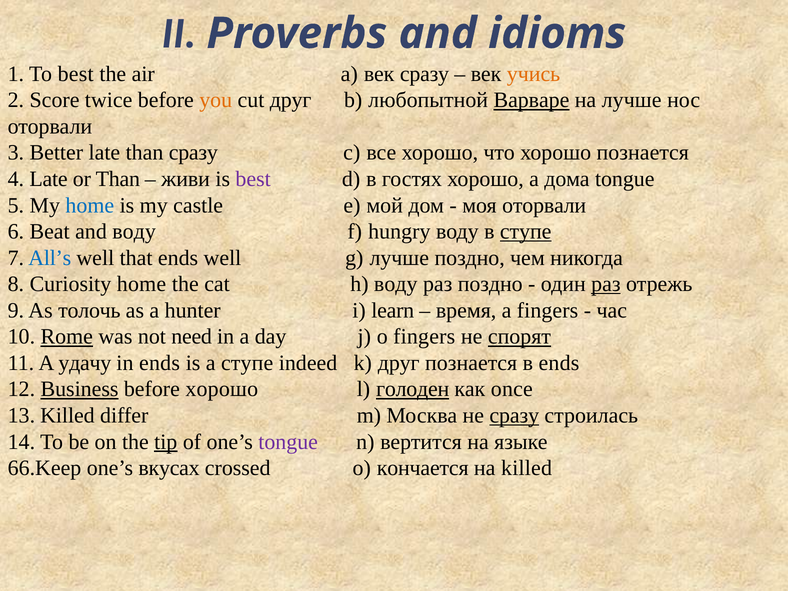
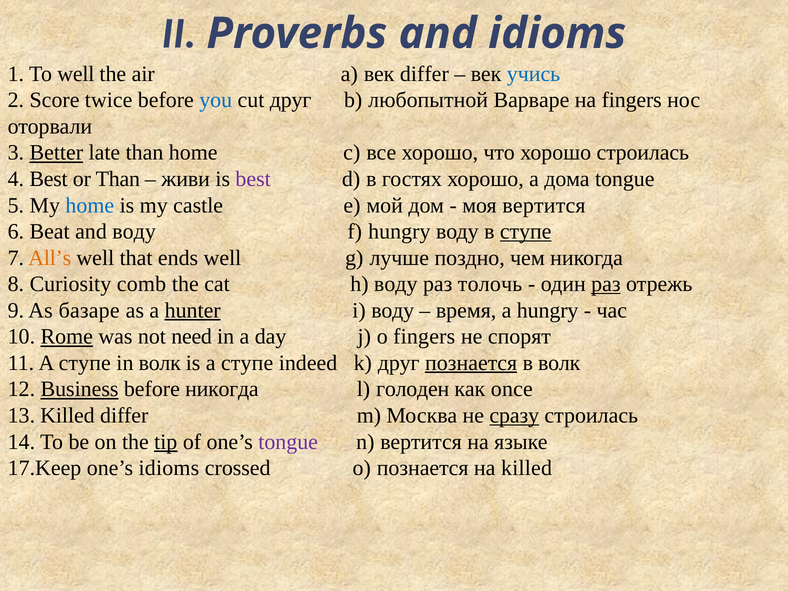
To best: best -> well
век сразу: сразу -> differ
учись colour: orange -> blue
you colour: orange -> blue
Варваре underline: present -> none
на лучше: лучше -> fingers
Better underline: none -> present
than сразу: сразу -> home
хорошо познается: познается -> строилась
4 Late: Late -> Best
моя оторвали: оторвали -> вертится
All’s colour: blue -> orange
Curiosity home: home -> comb
раз поздно: поздно -> толочь
толочь: толочь -> базаре
hunter underline: none -> present
i learn: learn -> воду
а fingers: fingers -> hungry
спорят underline: present -> none
11 A удачу: удачу -> ступе
in ends: ends -> волк
познается at (471, 363) underline: none -> present
в ends: ends -> волк
before хорошо: хорошо -> никогда
голоден underline: present -> none
66.Keep: 66.Keep -> 17.Keep
one’s вкусах: вкусах -> idioms
o кончается: кончается -> познается
